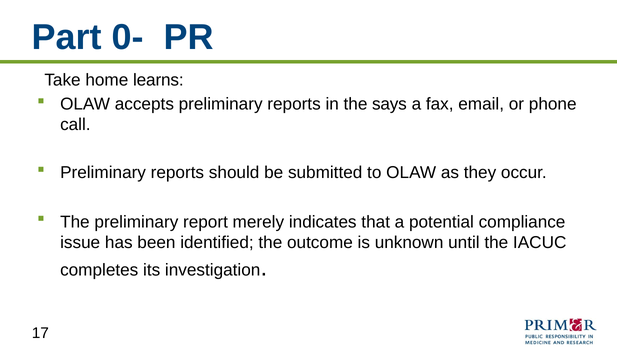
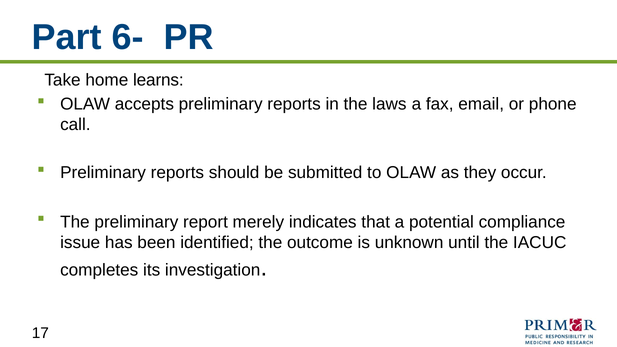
0-: 0- -> 6-
says: says -> laws
